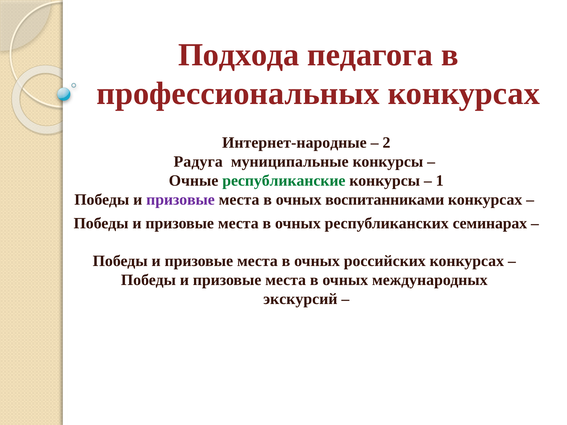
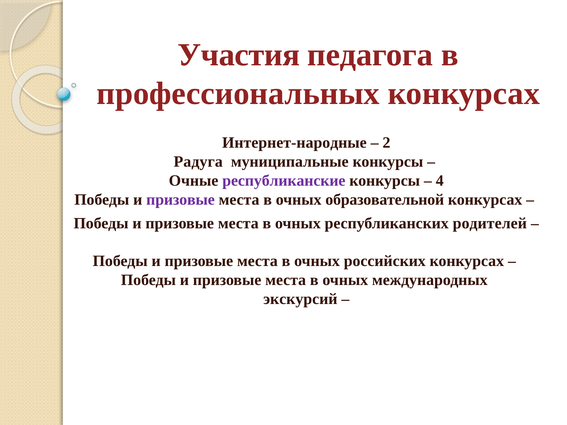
Подхода: Подхода -> Участия
республиканские colour: green -> purple
1: 1 -> 4
воспитанниками: воспитанниками -> образовательной
семинарах: семинарах -> родителей
